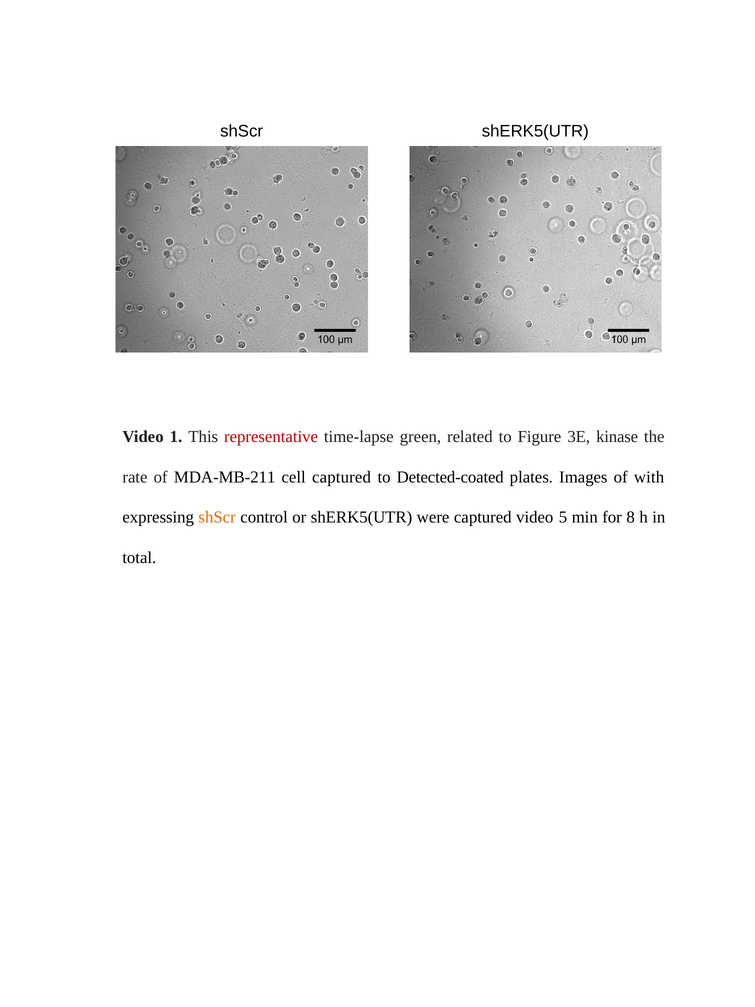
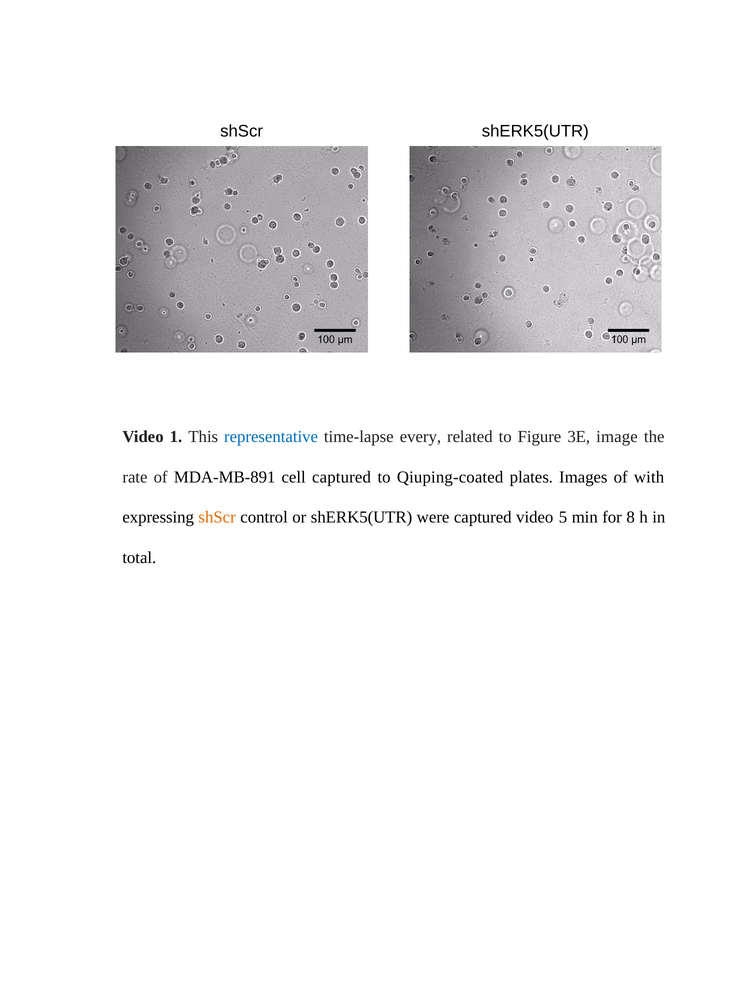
representative colour: red -> blue
green: green -> every
kinase: kinase -> image
MDA-MB-211: MDA-MB-211 -> MDA-MB-891
Detected-coated: Detected-coated -> Qiuping-coated
